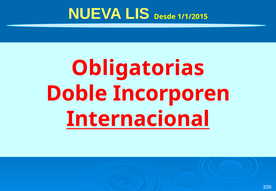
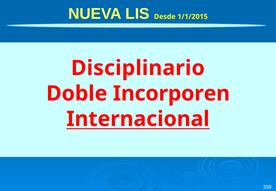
Obligatorias: Obligatorias -> Disciplinario
